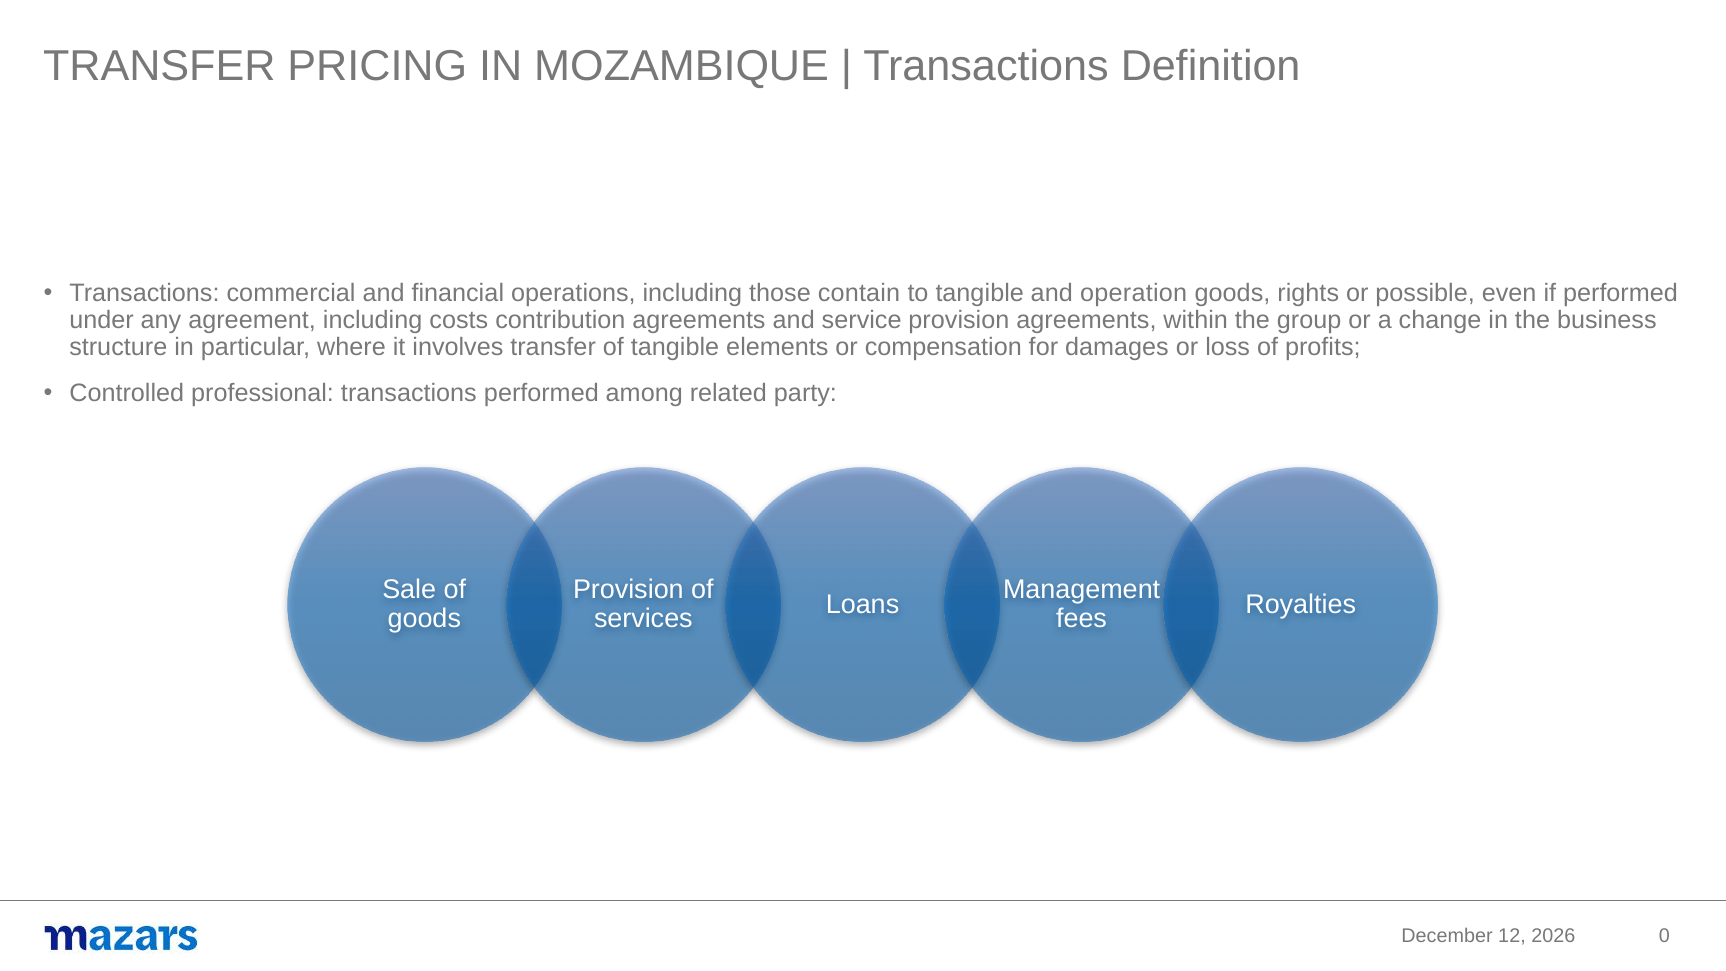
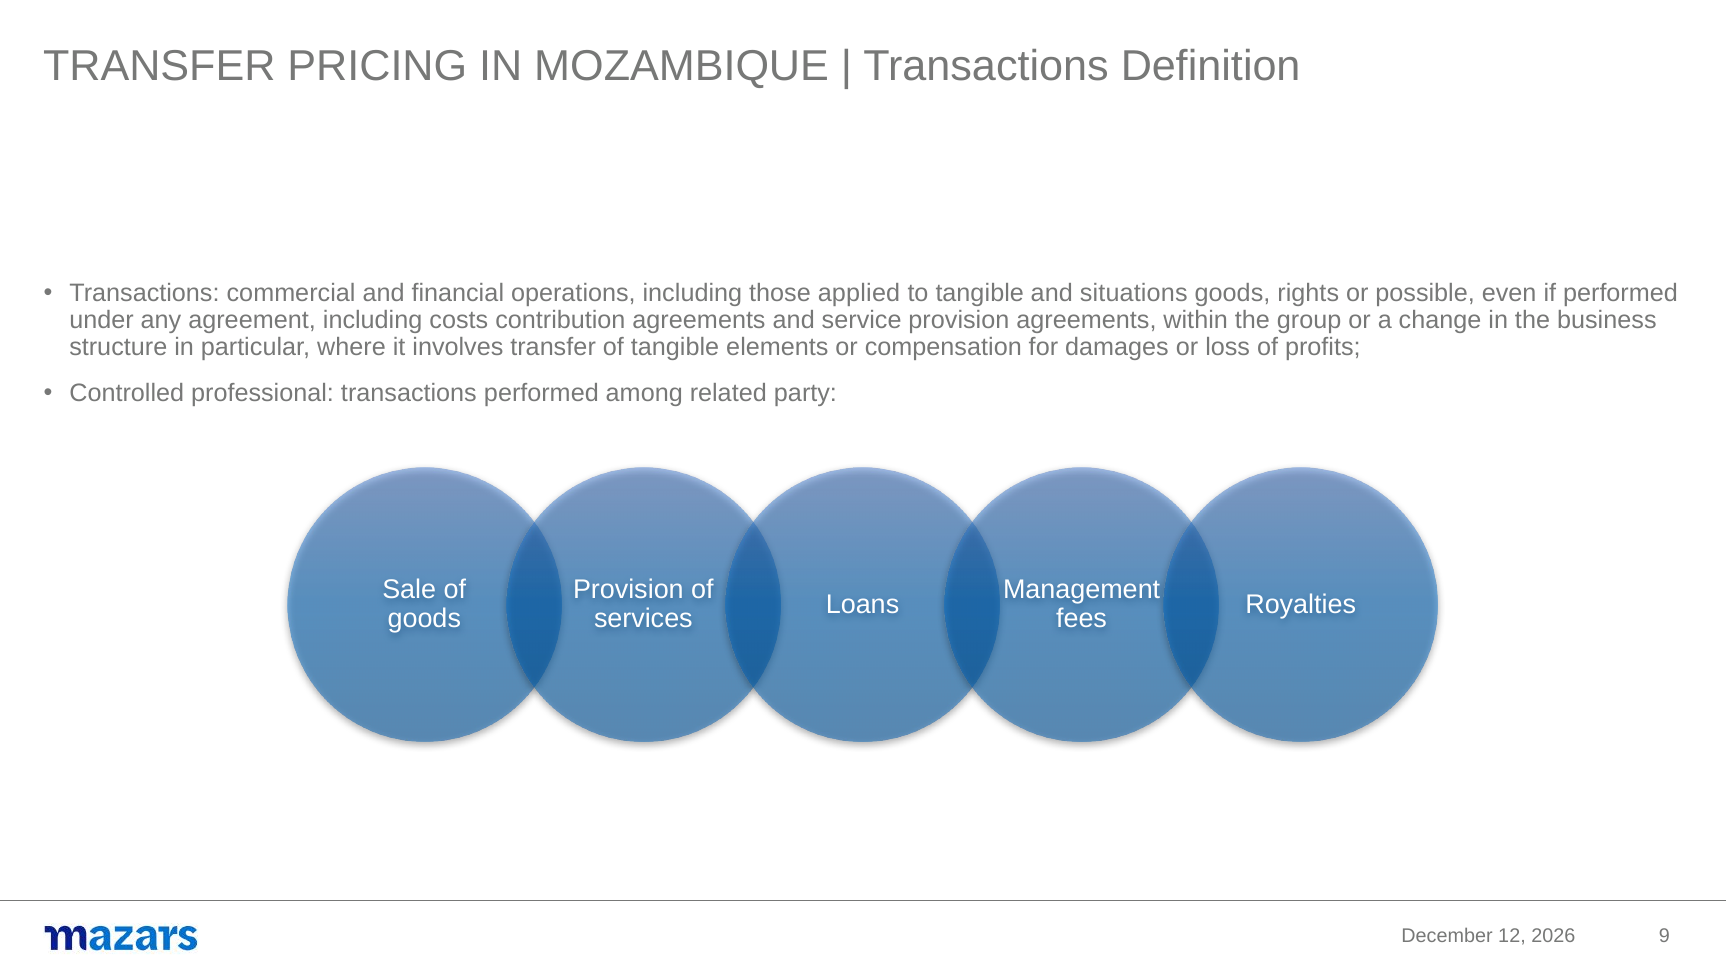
contain: contain -> applied
operation: operation -> situations
0: 0 -> 9
